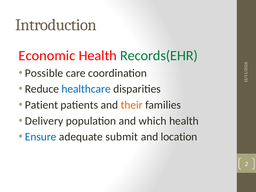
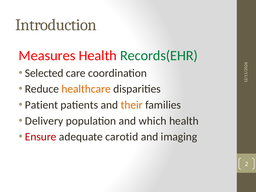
Economic: Economic -> Measures
Possible: Possible -> Selected
healthcare colour: blue -> orange
Ensure colour: blue -> red
submit: submit -> carotid
location: location -> imaging
